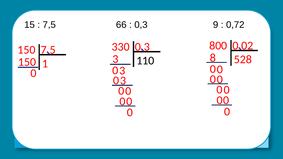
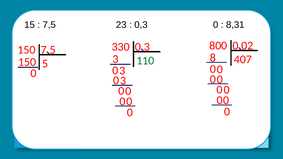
66: 66 -> 23
0,3 9: 9 -> 0
0,72: 0,72 -> 8,31
528: 528 -> 407
110 colour: black -> green
1: 1 -> 5
